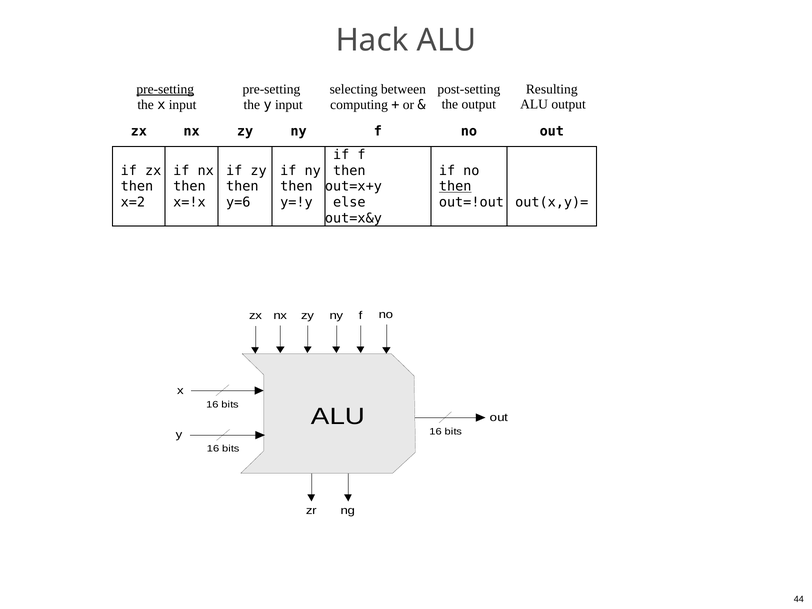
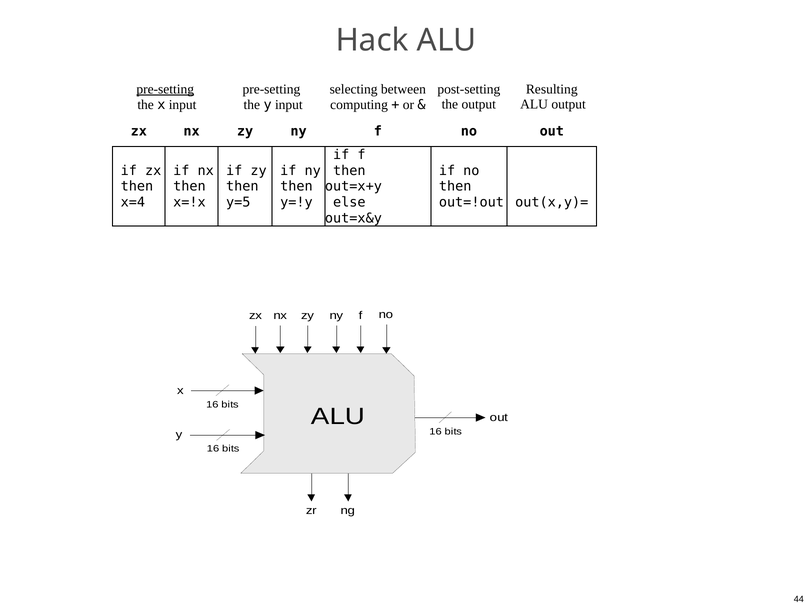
then at (455, 186) underline: present -> none
x=2: x=2 -> x=4
y=6: y=6 -> y=5
